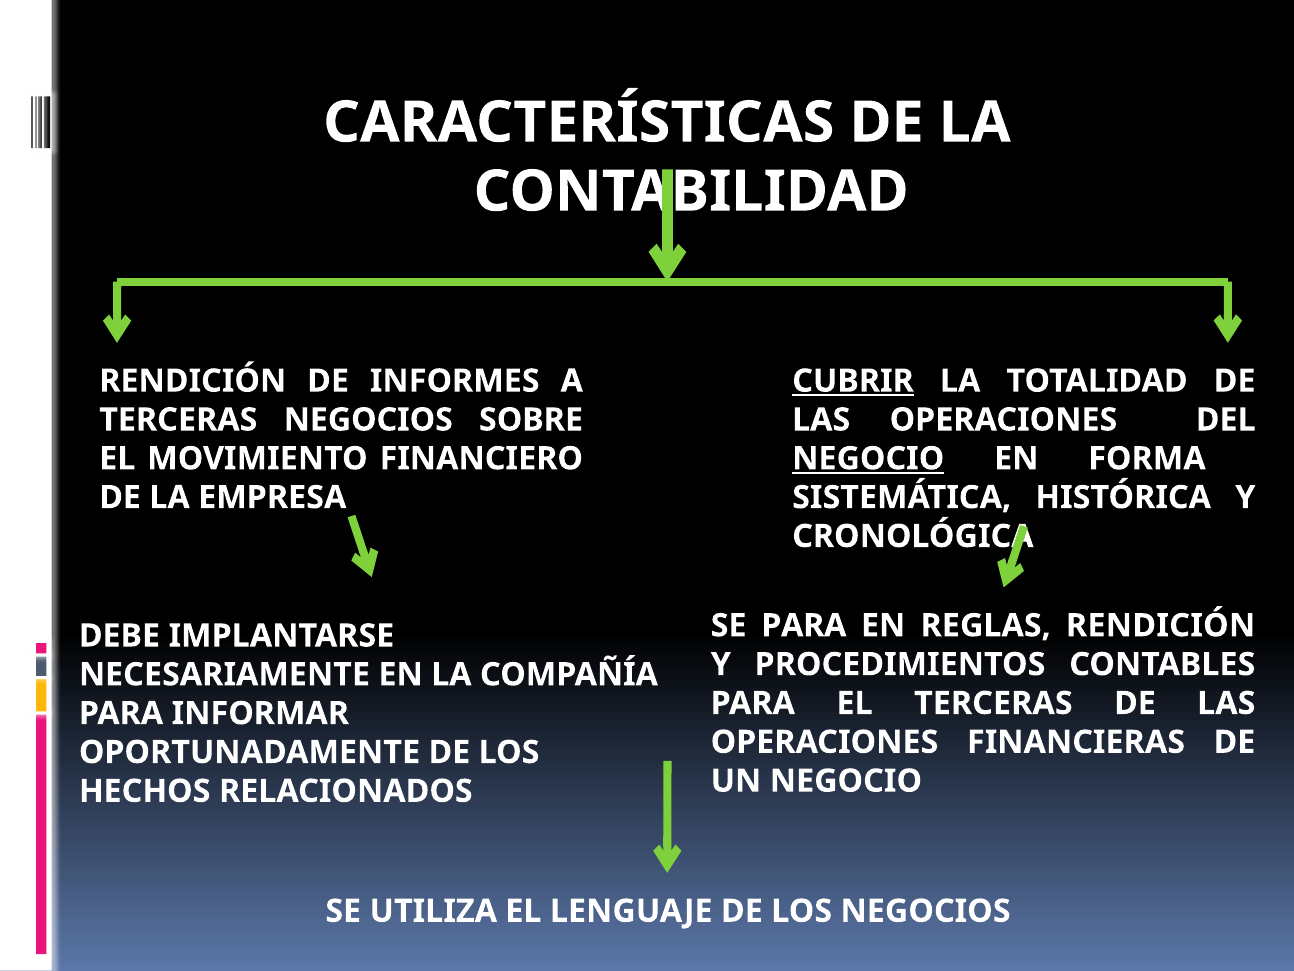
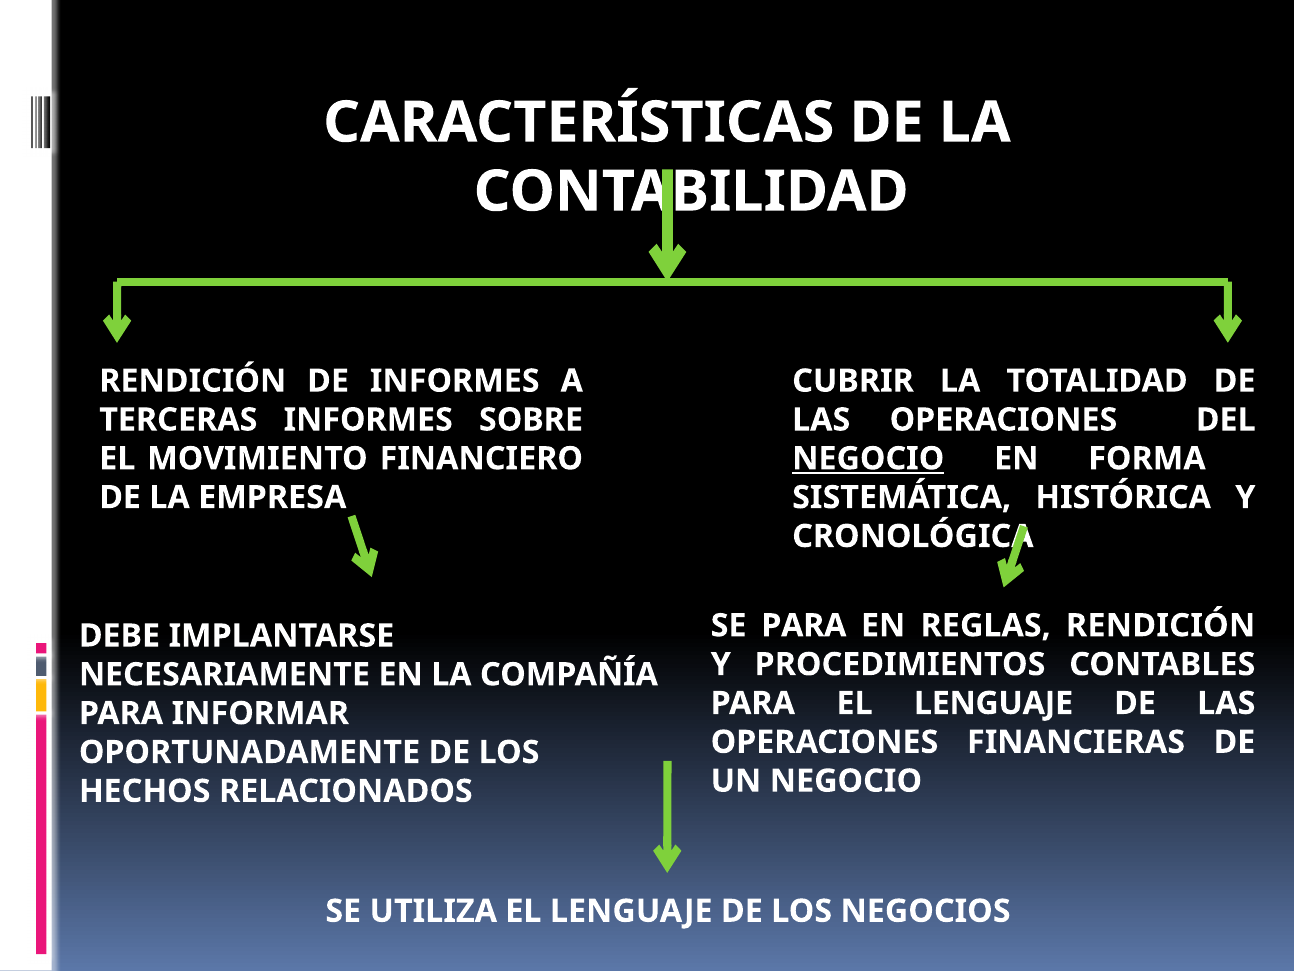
CUBRIR underline: present -> none
TERCERAS NEGOCIOS: NEGOCIOS -> INFORMES
PARA EL TERCERAS: TERCERAS -> LENGUAJE
